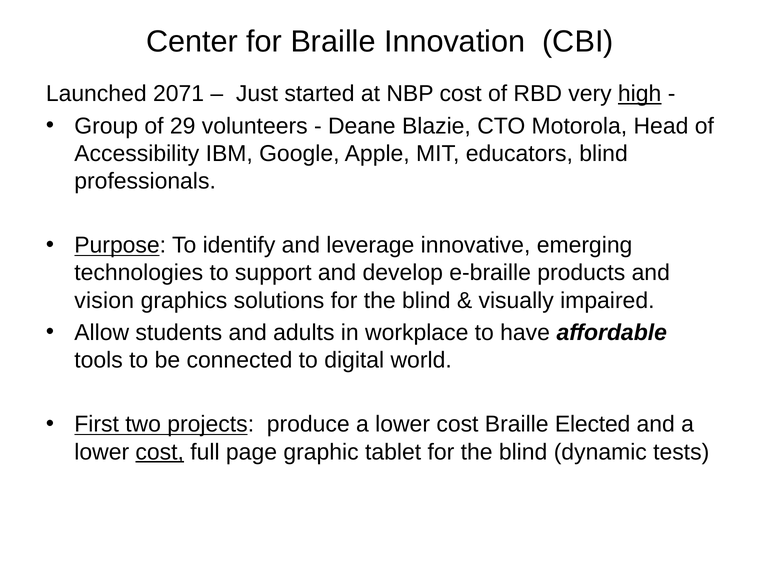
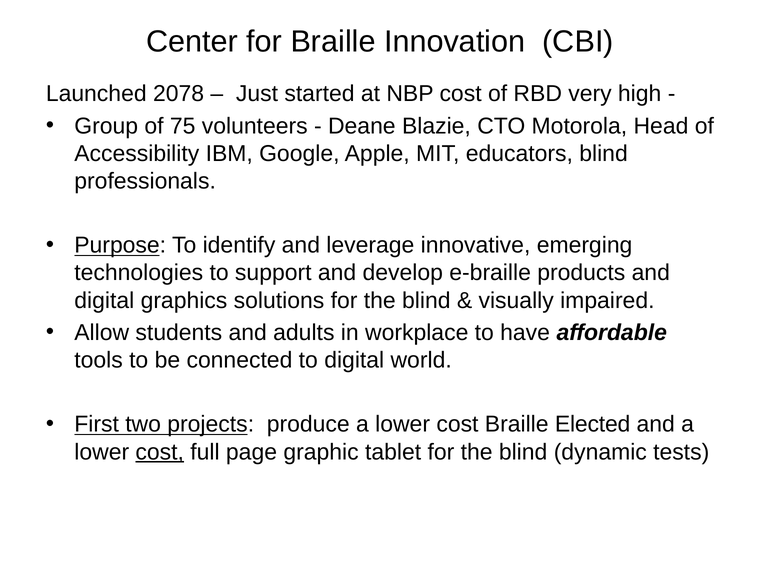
2071: 2071 -> 2078
high underline: present -> none
29: 29 -> 75
vision at (104, 300): vision -> digital
